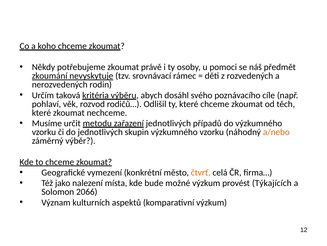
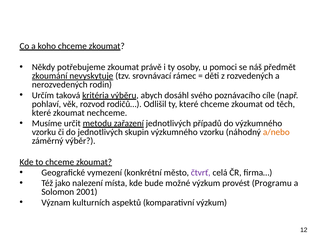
čtvrť colour: orange -> purple
Týkajících: Týkajících -> Programu
2066: 2066 -> 2001
